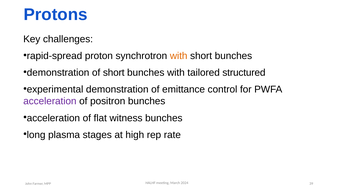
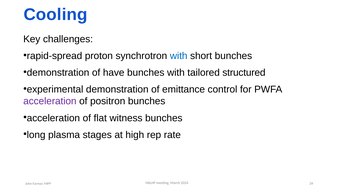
Protons: Protons -> Cooling
with at (179, 56) colour: orange -> blue
of short: short -> have
